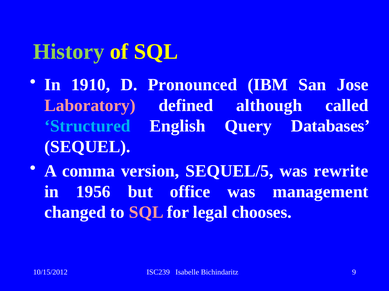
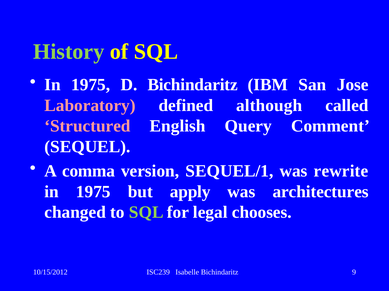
1910 at (91, 85): 1910 -> 1975
D Pronounced: Pronounced -> Bichindaritz
Structured colour: light blue -> pink
Databases: Databases -> Comment
SEQUEL/5: SEQUEL/5 -> SEQUEL/1
1956 at (93, 192): 1956 -> 1975
office: office -> apply
management: management -> architectures
SQL at (146, 213) colour: pink -> light green
